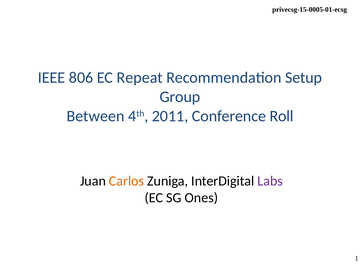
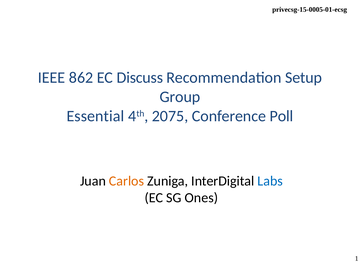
806: 806 -> 862
Repeat: Repeat -> Discuss
Between: Between -> Essential
2011: 2011 -> 2075
Roll: Roll -> Poll
Labs colour: purple -> blue
